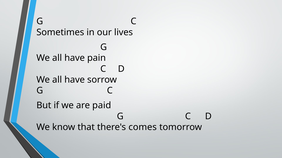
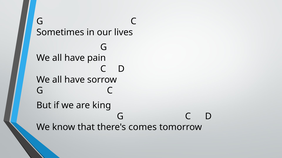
paid: paid -> king
